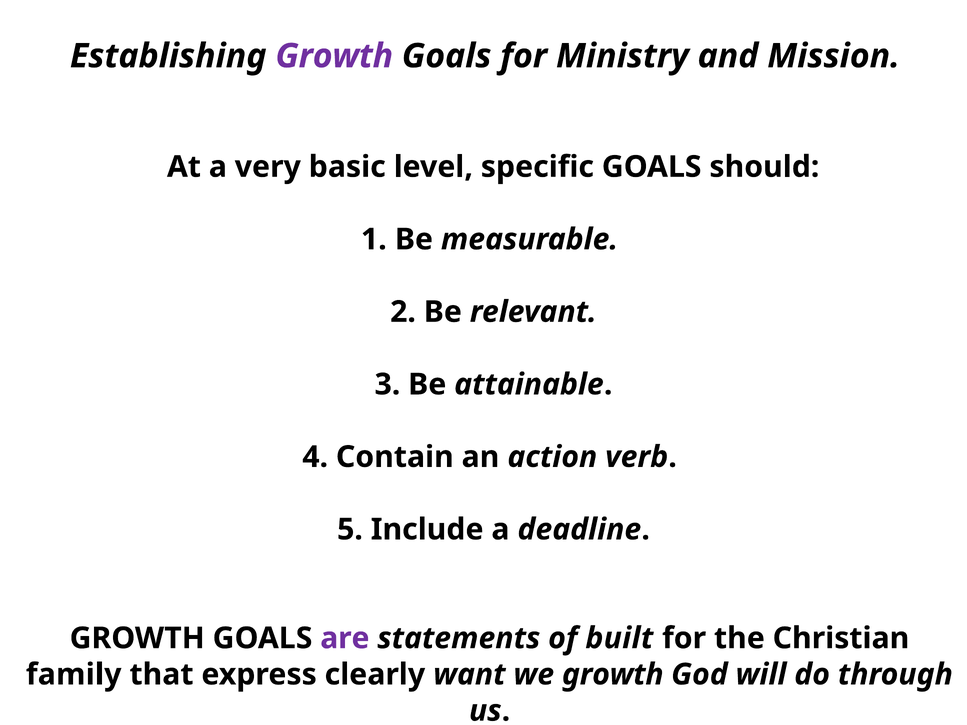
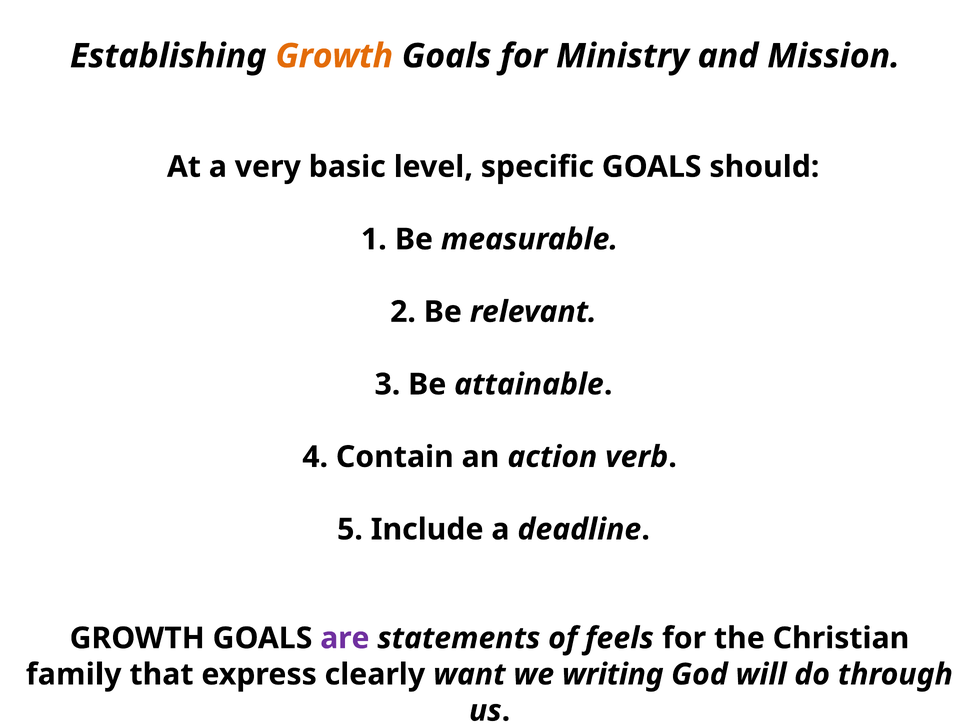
Growth at (334, 56) colour: purple -> orange
built: built -> feels
we growth: growth -> writing
